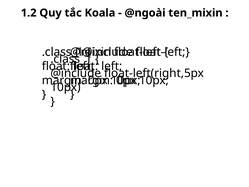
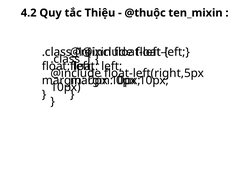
1.2: 1.2 -> 4.2
Koala: Koala -> Thiệu
@ngoài: @ngoài -> @thuộc
